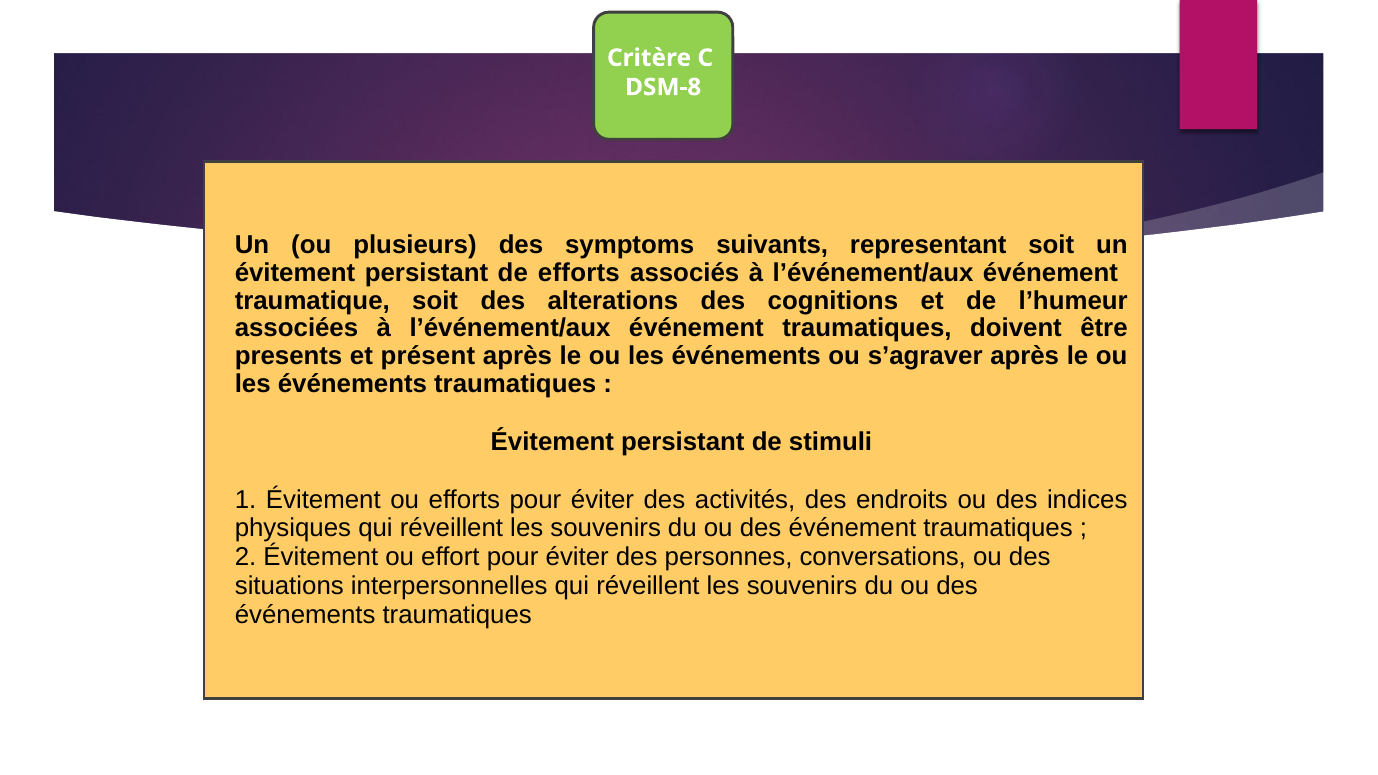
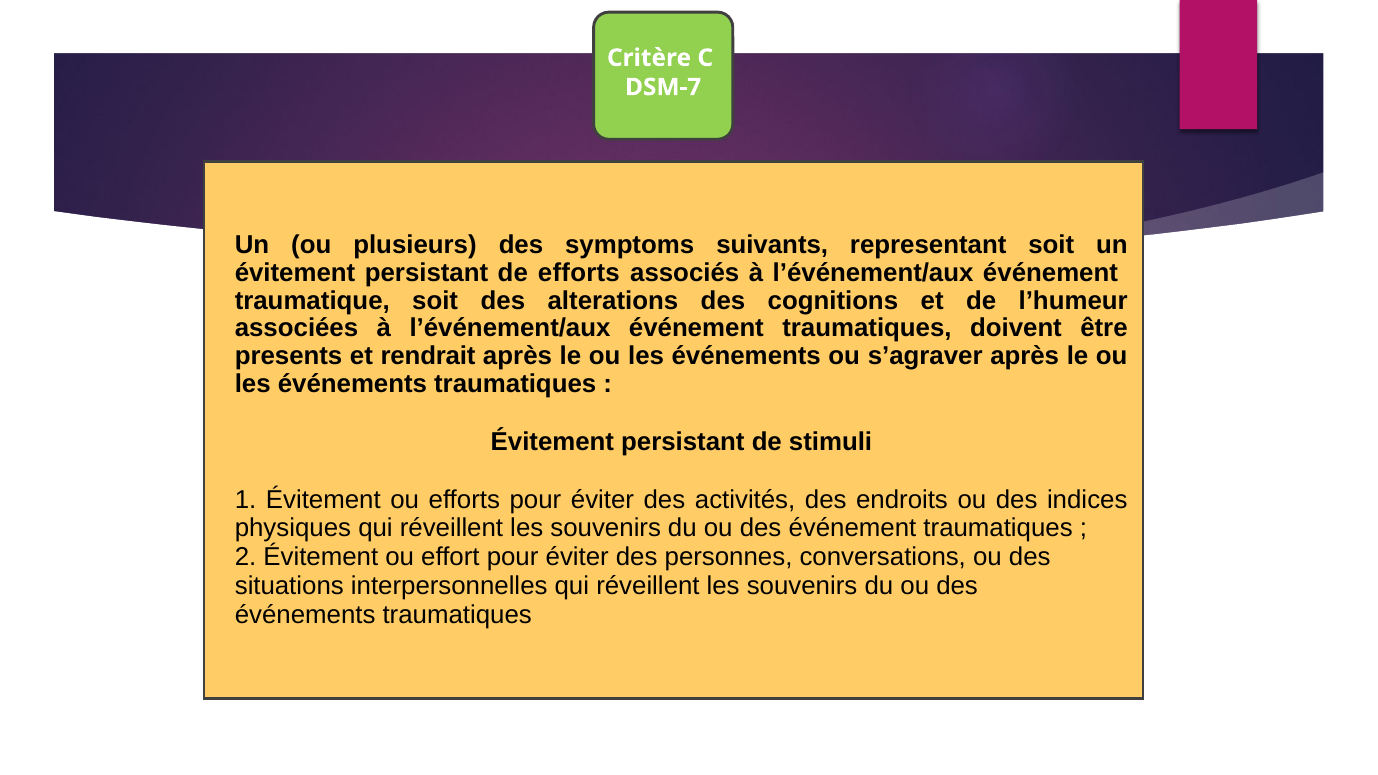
DSM-8: DSM-8 -> DSM-7
présent: présent -> rendrait
